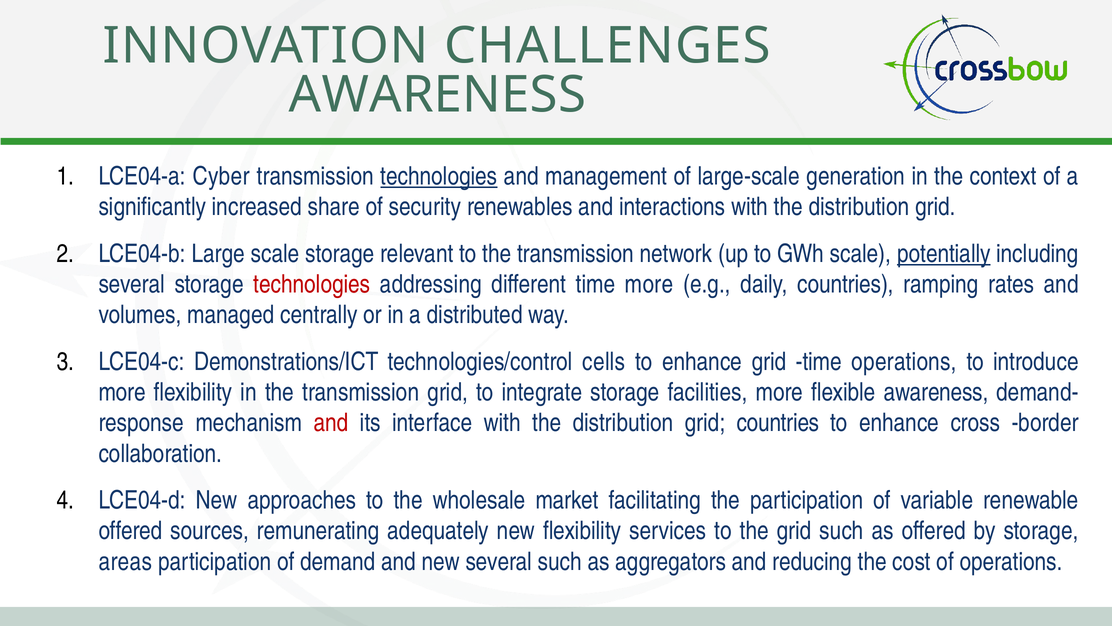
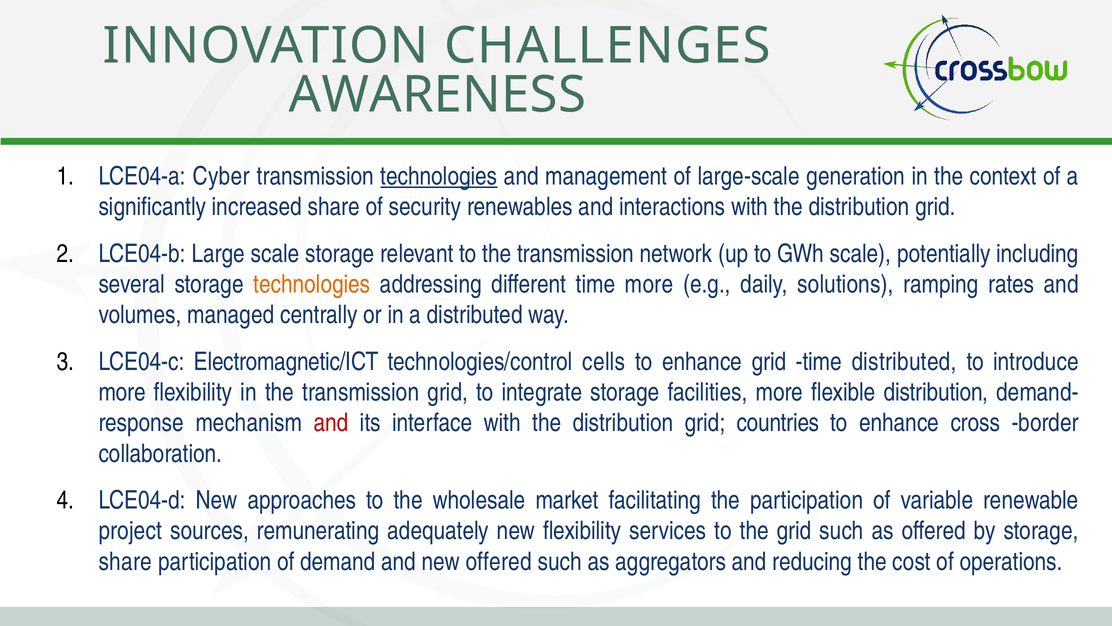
potentially underline: present -> none
technologies at (312, 284) colour: red -> orange
daily countries: countries -> solutions
Demonstrations/ICT: Demonstrations/ICT -> Electromagnetic/ICT
time operations: operations -> distributed
flexible awareness: awareness -> distribution
offered at (130, 531): offered -> project
areas at (125, 561): areas -> share
new several: several -> offered
